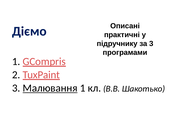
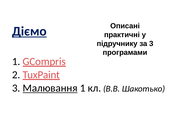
Діємо underline: none -> present
